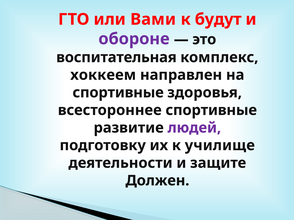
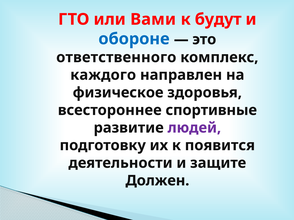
обороне colour: purple -> blue
воспитательная: воспитательная -> ответственного
хоккеем: хоккеем -> каждого
спортивные at (118, 93): спортивные -> физическое
училище: училище -> появится
